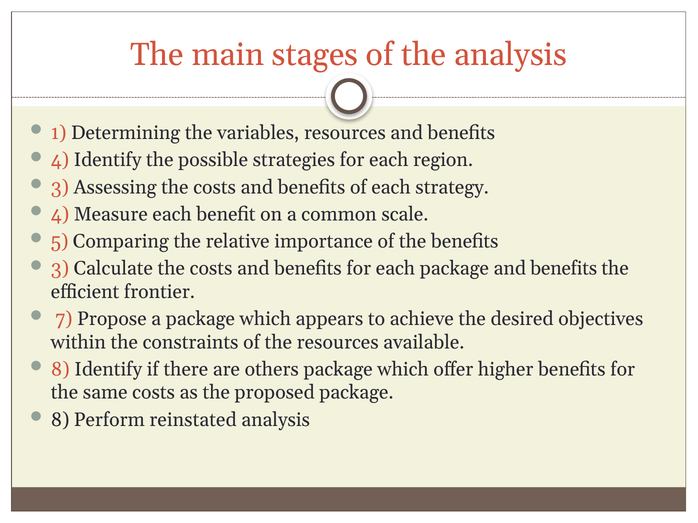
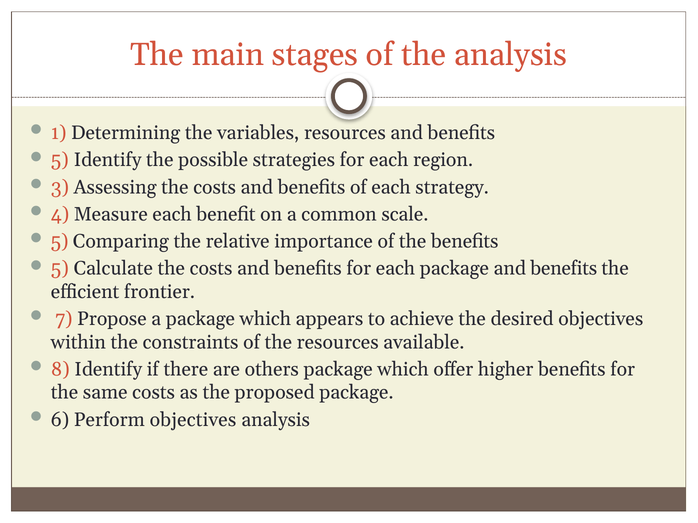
4 at (60, 160): 4 -> 5
3 at (60, 269): 3 -> 5
8 at (60, 420): 8 -> 6
Perform reinstated: reinstated -> objectives
